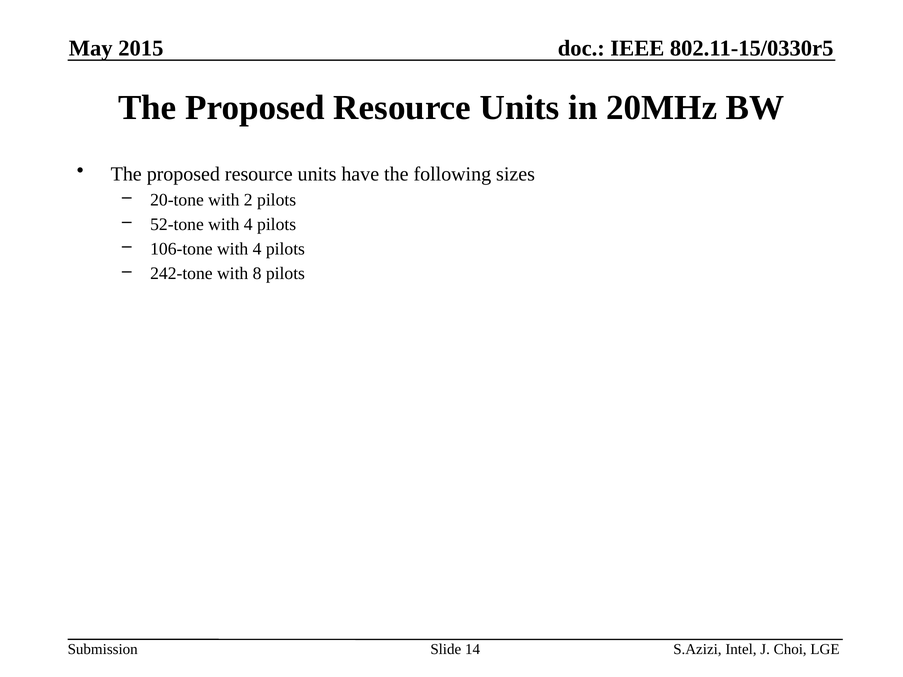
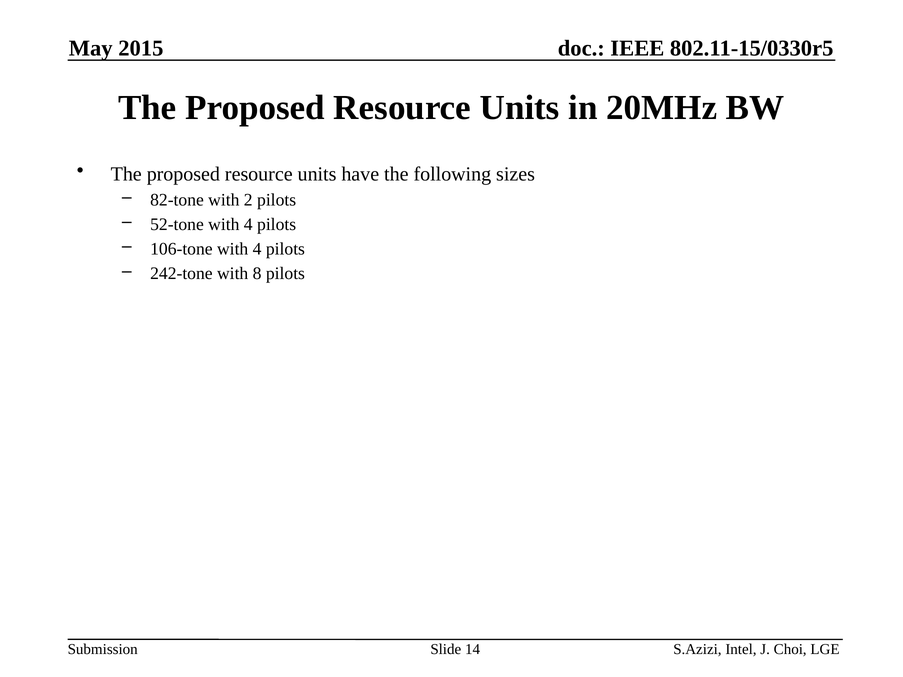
20-tone: 20-tone -> 82-tone
